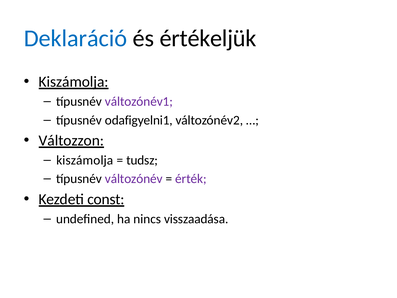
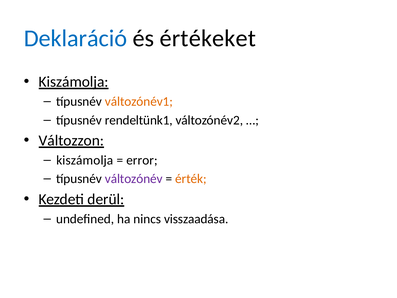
értékeljük: értékeljük -> értékeket
változónév1 colour: purple -> orange
odafigyelni1: odafigyelni1 -> rendeltünk1
tudsz: tudsz -> error
érték colour: purple -> orange
const: const -> derül
